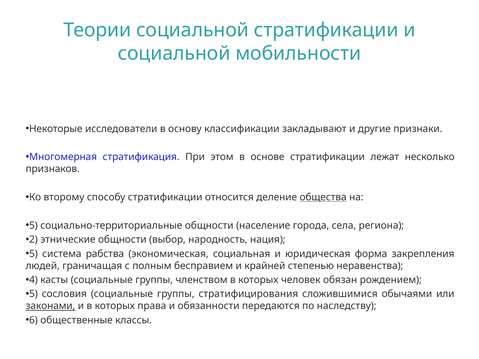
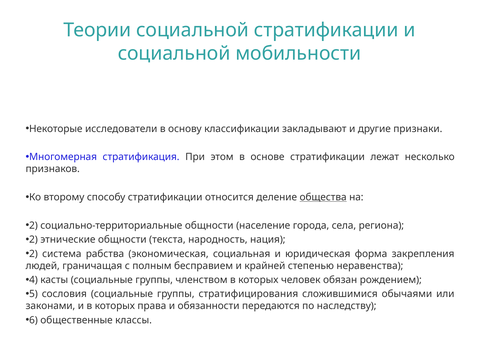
5 at (33, 226): 5 -> 2
выбор: выбор -> текста
5 at (33, 254): 5 -> 2
законами underline: present -> none
